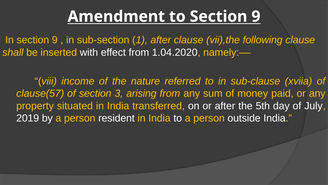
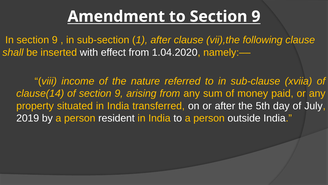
clause(57: clause(57 -> clause(14
of section 3: 3 -> 9
